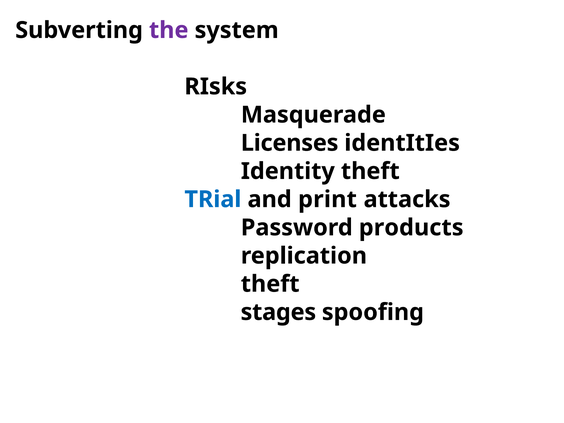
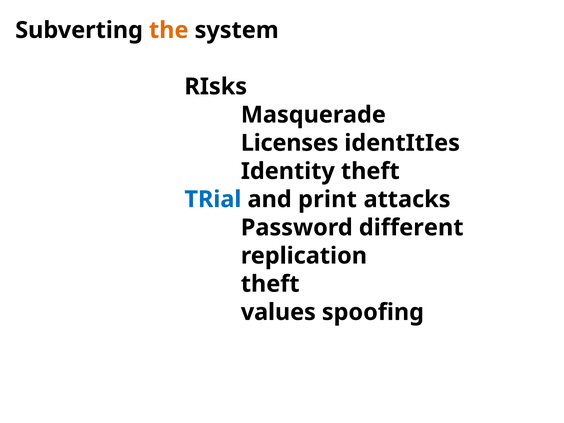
the colour: purple -> orange
products: products -> different
stages: stages -> values
